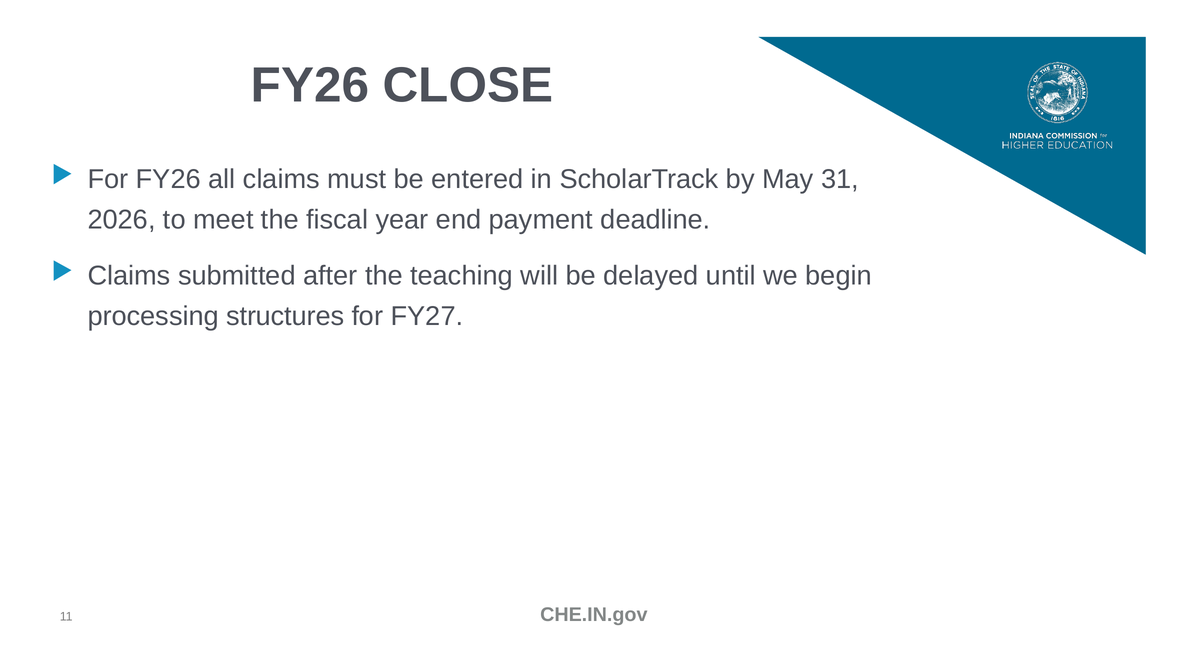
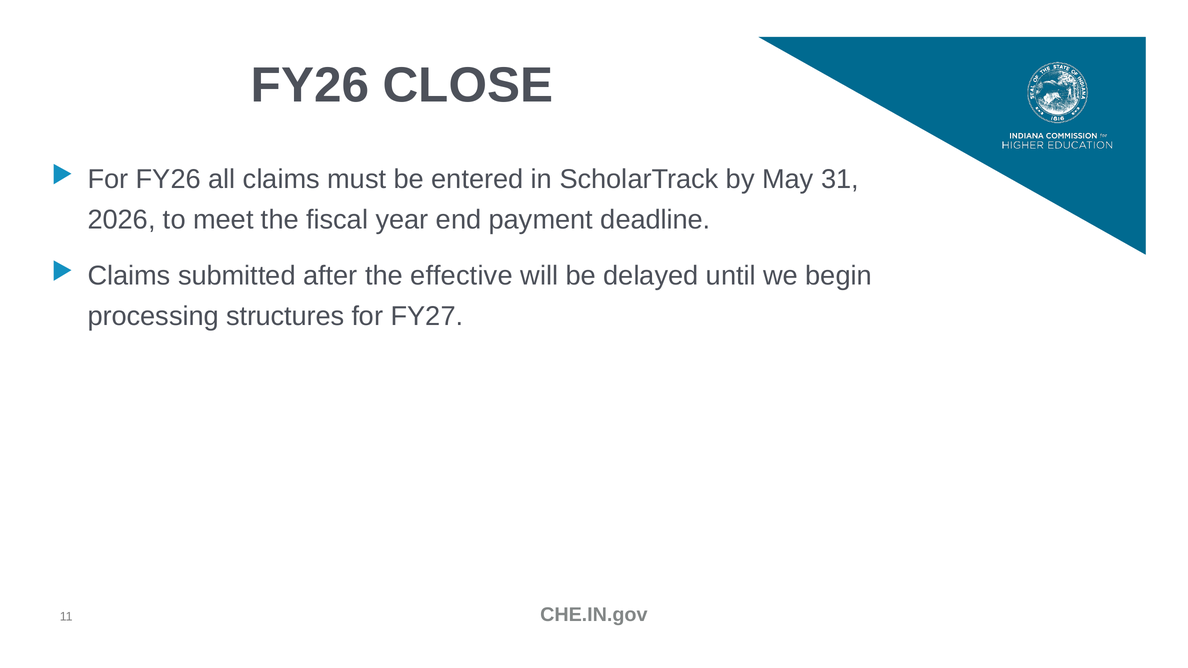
teaching: teaching -> effective
